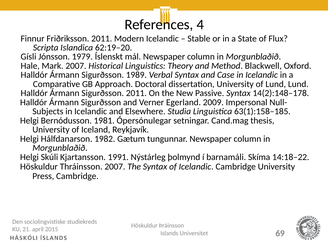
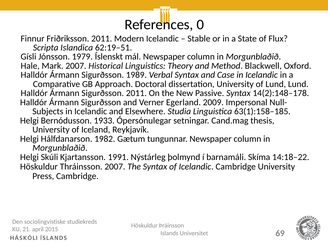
4: 4 -> 0
62:19–20: 62:19–20 -> 62:19–51
1981: 1981 -> 1933
